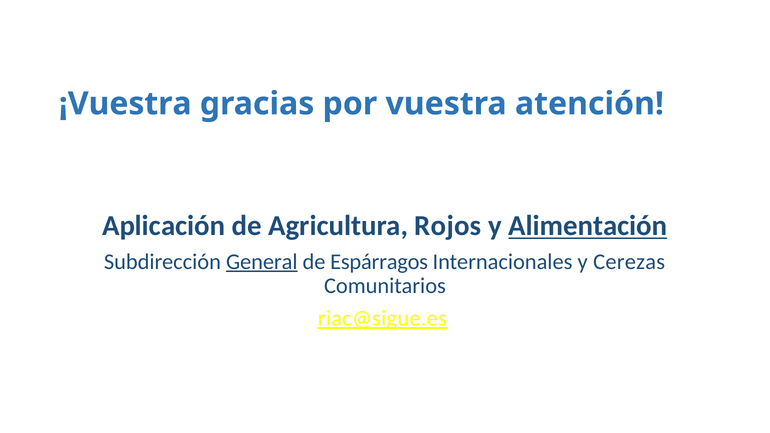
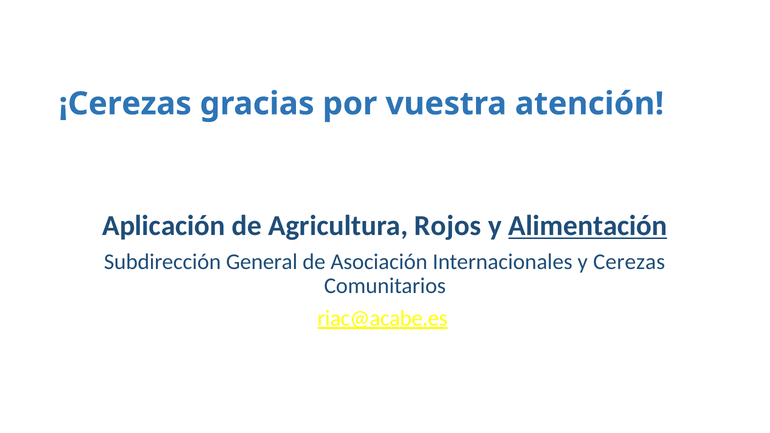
¡Vuestra: ¡Vuestra -> ¡Cerezas
General underline: present -> none
Espárragos: Espárragos -> Asociación
riac@sigue.es: riac@sigue.es -> riac@acabe.es
